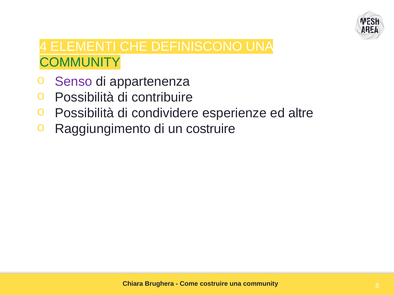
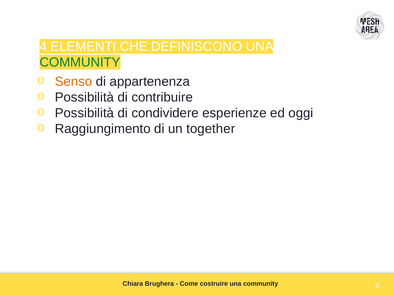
Senso colour: purple -> orange
altre: altre -> oggi
un costruire: costruire -> together
